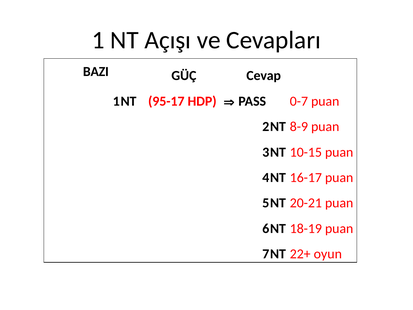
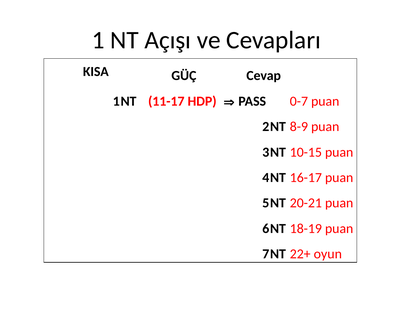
BAZI: BAZI -> KISA
95-17: 95-17 -> 11-17
